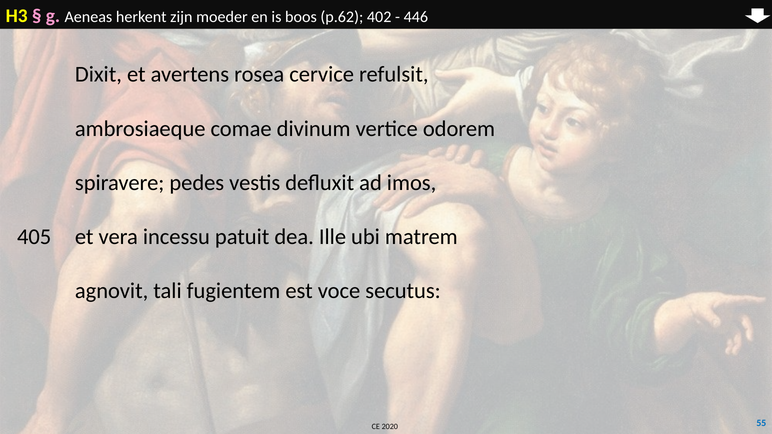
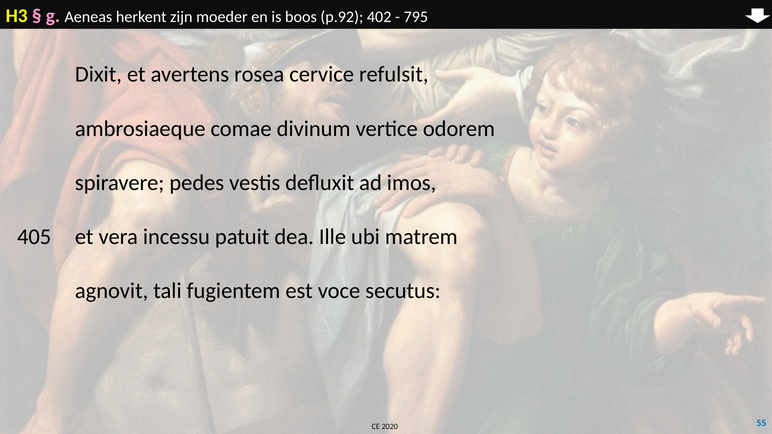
p.62: p.62 -> p.92
446: 446 -> 795
